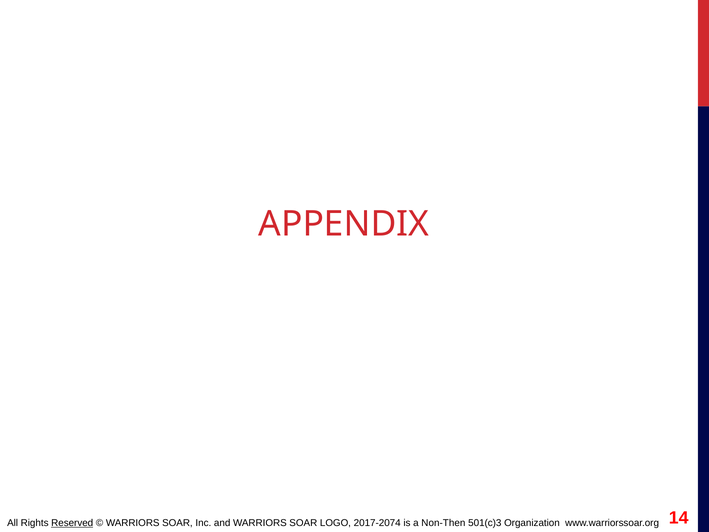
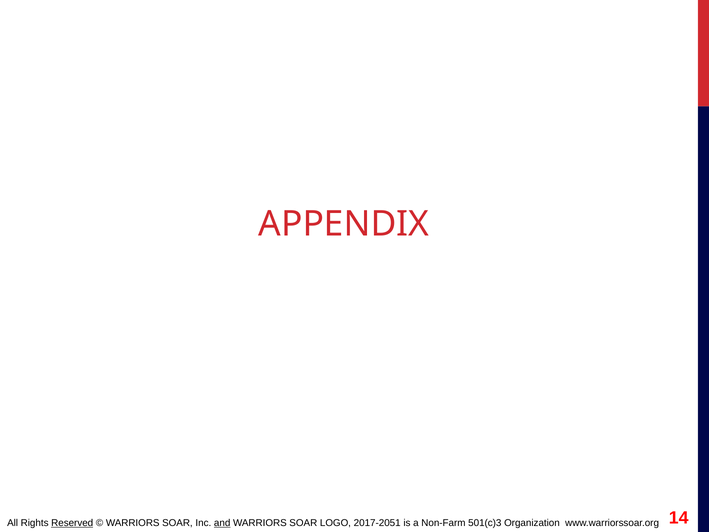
and underline: none -> present
2017-2074: 2017-2074 -> 2017-2051
Non-Then: Non-Then -> Non-Farm
